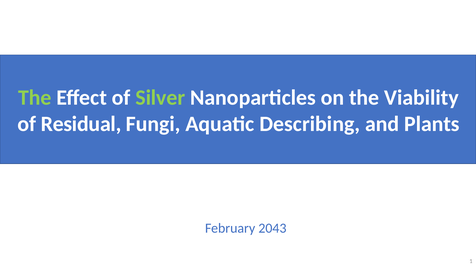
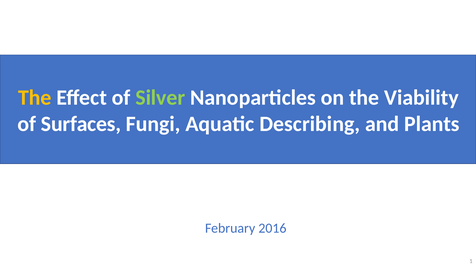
The at (35, 98) colour: light green -> yellow
Residual: Residual -> Surfaces
2043: 2043 -> 2016
